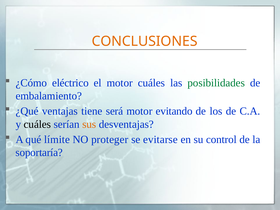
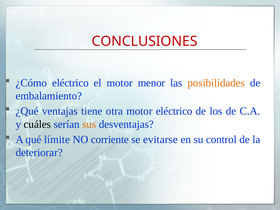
CONCLUSIONES colour: orange -> red
motor cuáles: cuáles -> menor
posibilidades colour: green -> orange
será: será -> otra
motor evitando: evitando -> eléctrico
proteger: proteger -> corriente
soportaría: soportaría -> deteriorar
